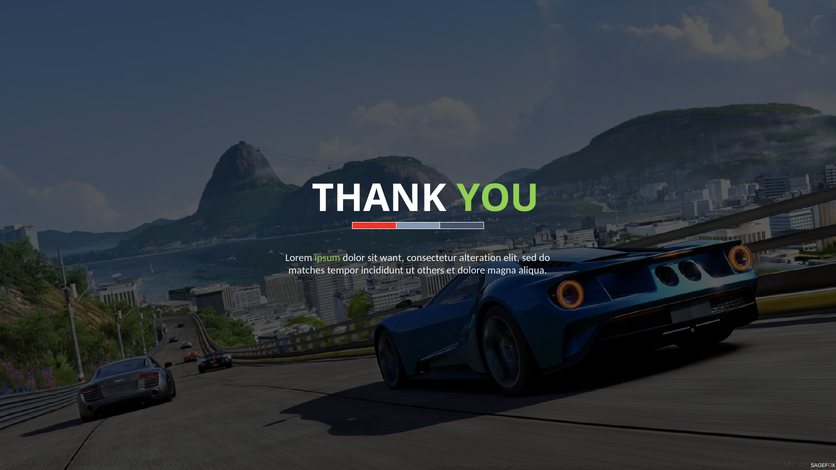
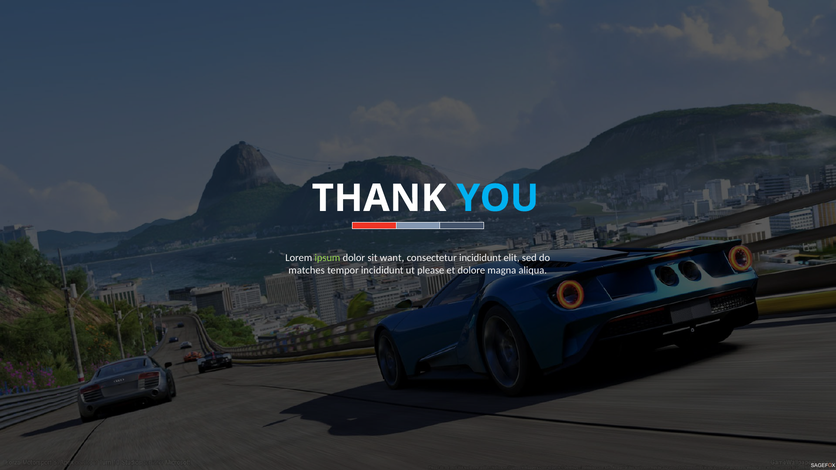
YOU colour: light green -> light blue
consectetur alteration: alteration -> incididunt
others: others -> please
